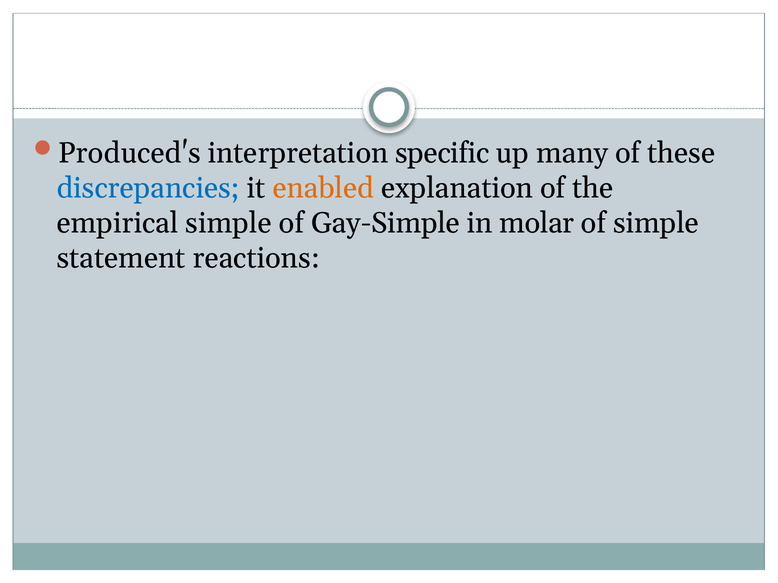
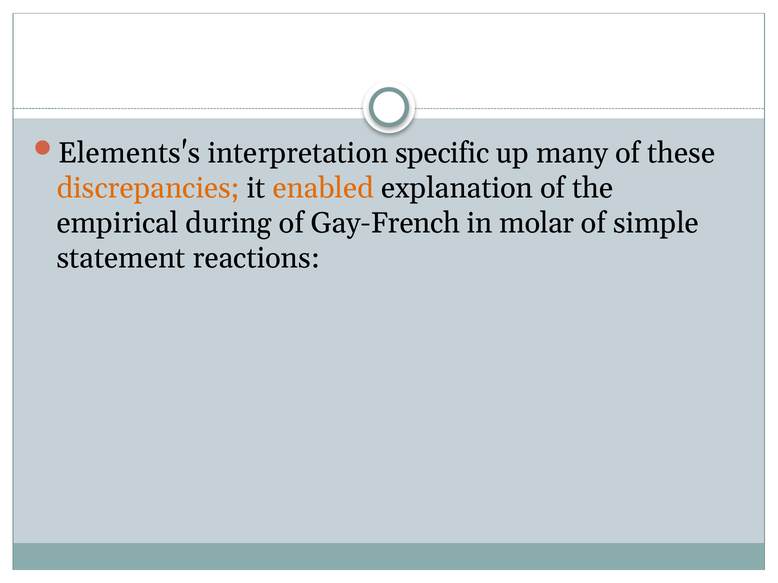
Produced's: Produced's -> Elements's
discrepancies colour: blue -> orange
empirical simple: simple -> during
Gay-Simple: Gay-Simple -> Gay-French
